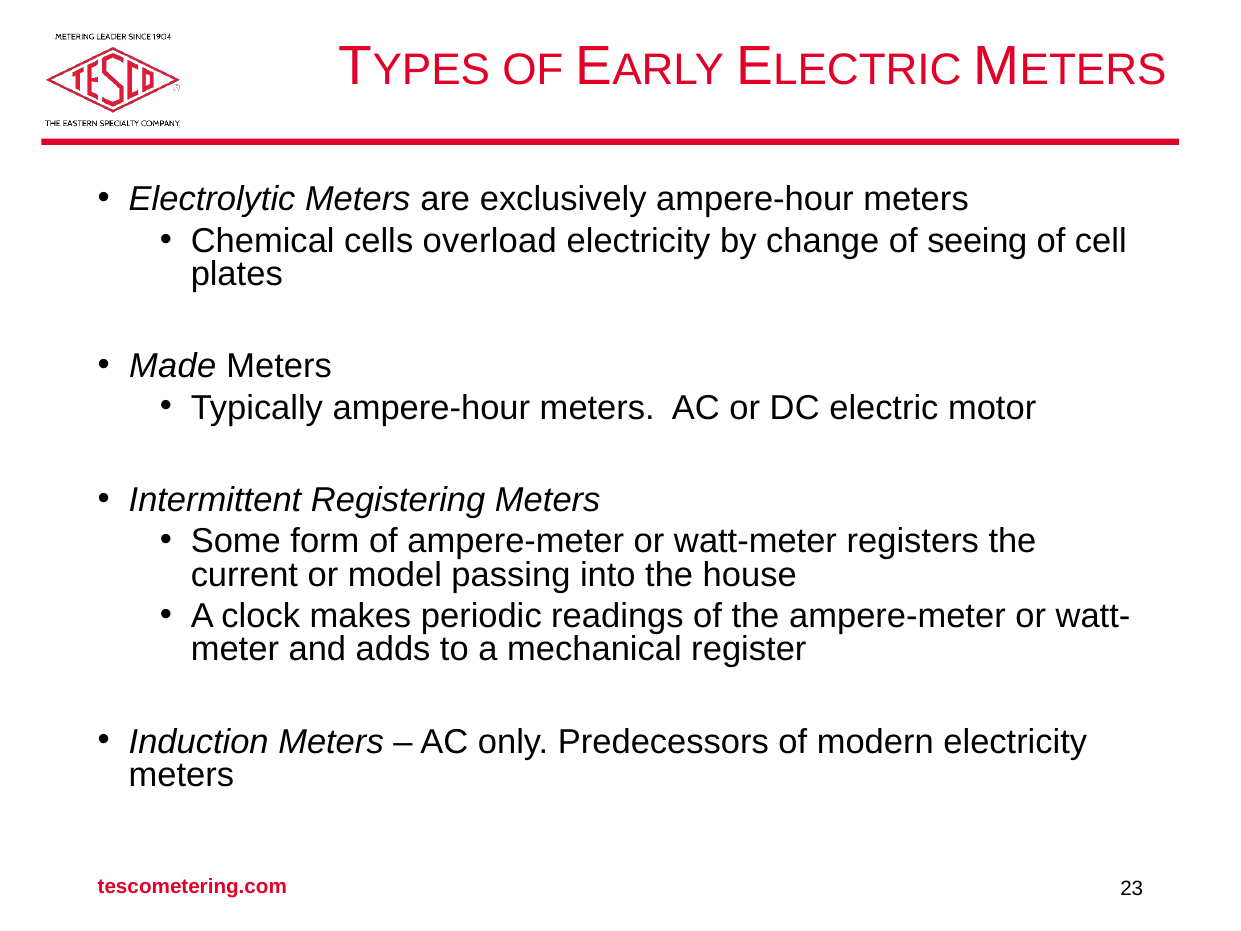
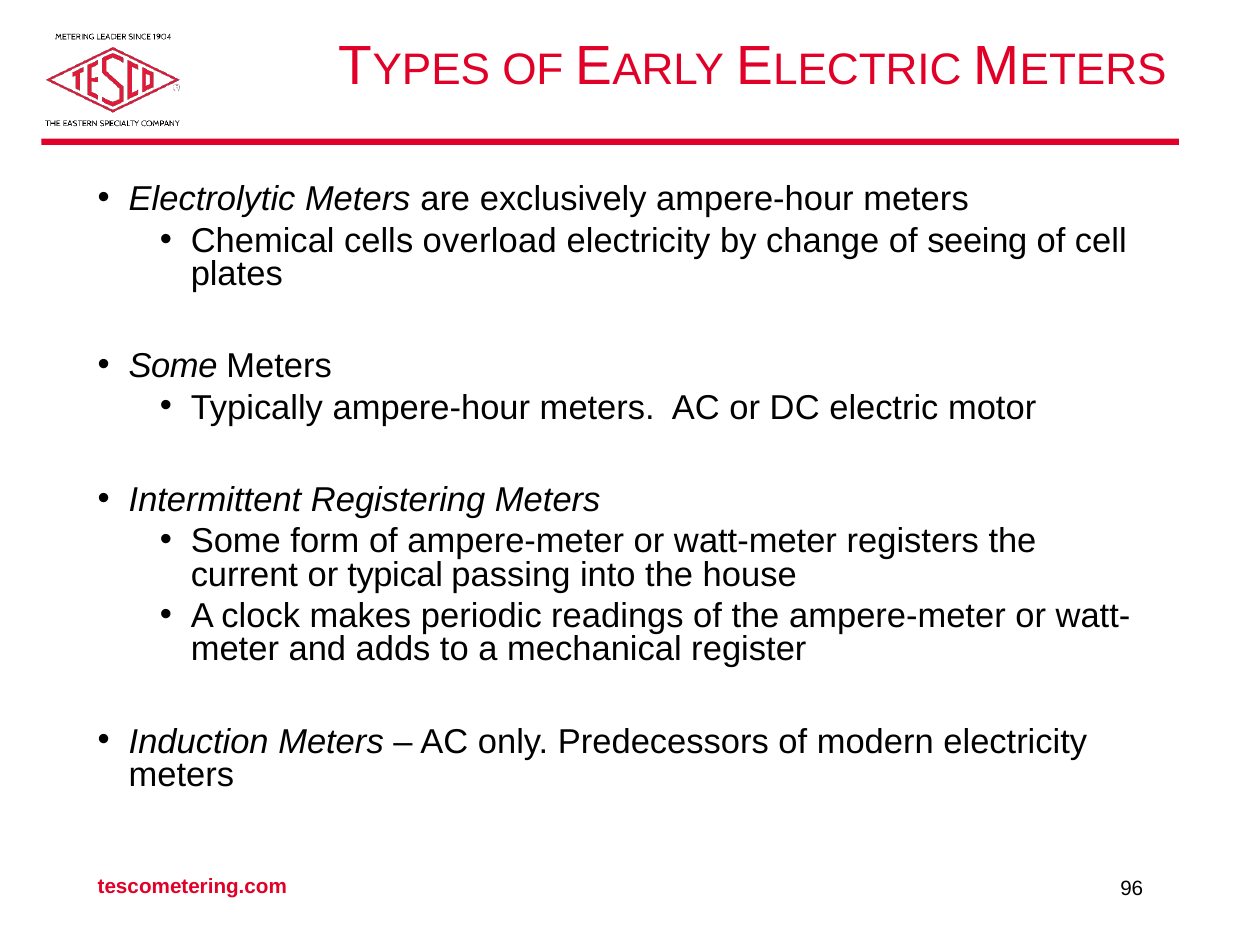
Made at (173, 366): Made -> Some
model: model -> typical
23: 23 -> 96
